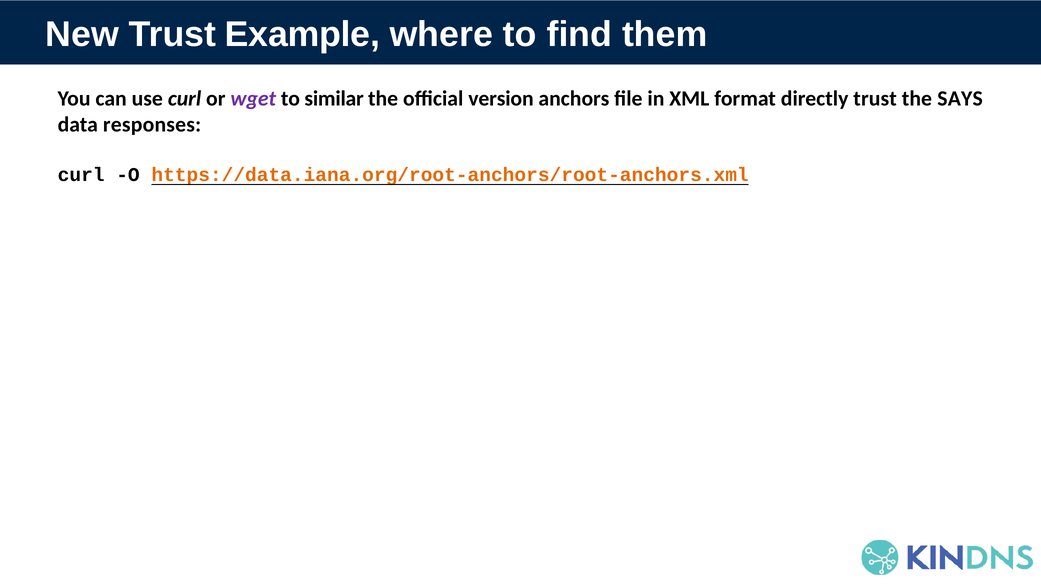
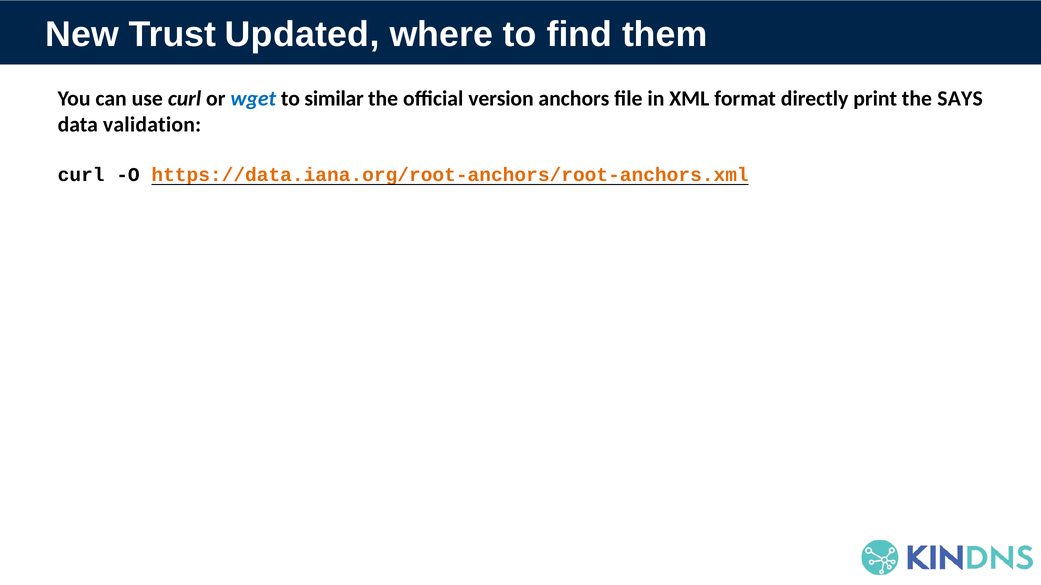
Example: Example -> Updated
wget colour: purple -> blue
directly trust: trust -> print
responses: responses -> validation
